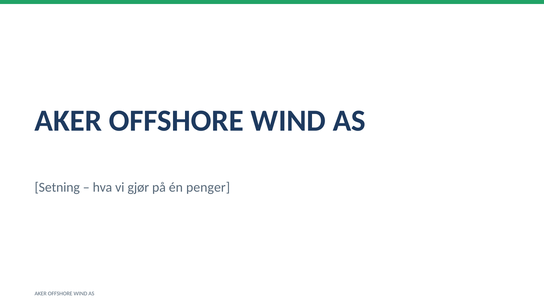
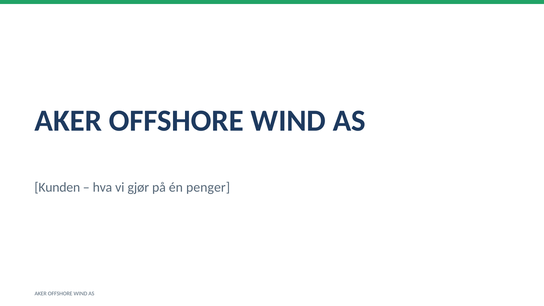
Setning: Setning -> Kunden
